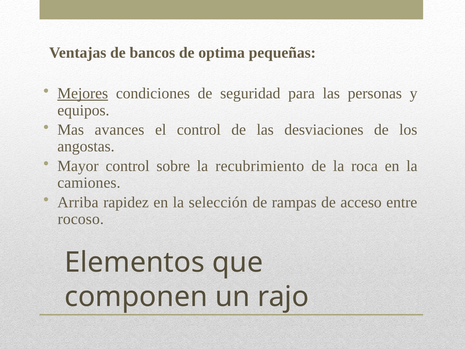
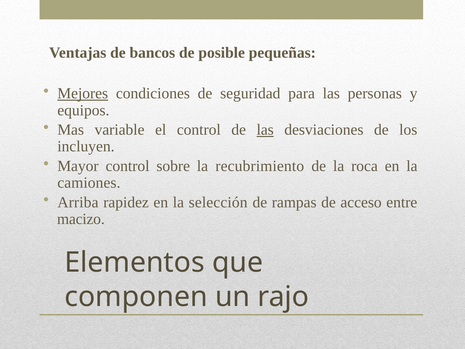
optima: optima -> posible
avances: avances -> variable
las at (265, 130) underline: none -> present
angostas: angostas -> incluyen
rocoso: rocoso -> macizo
